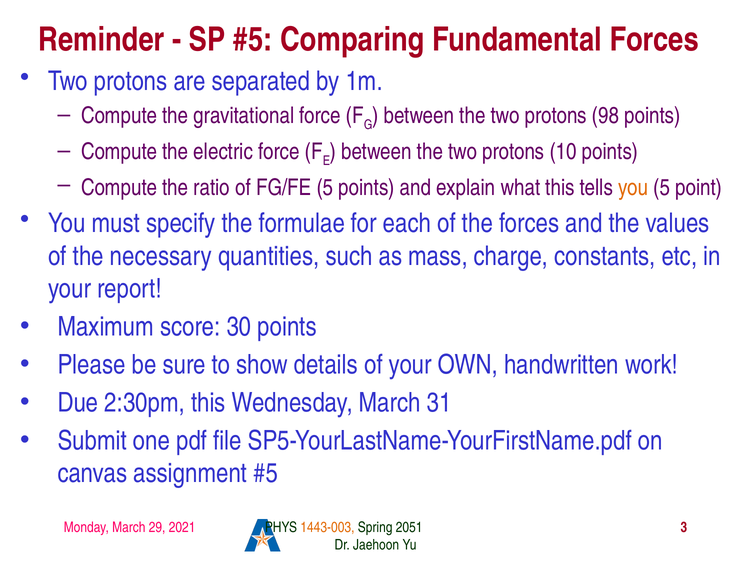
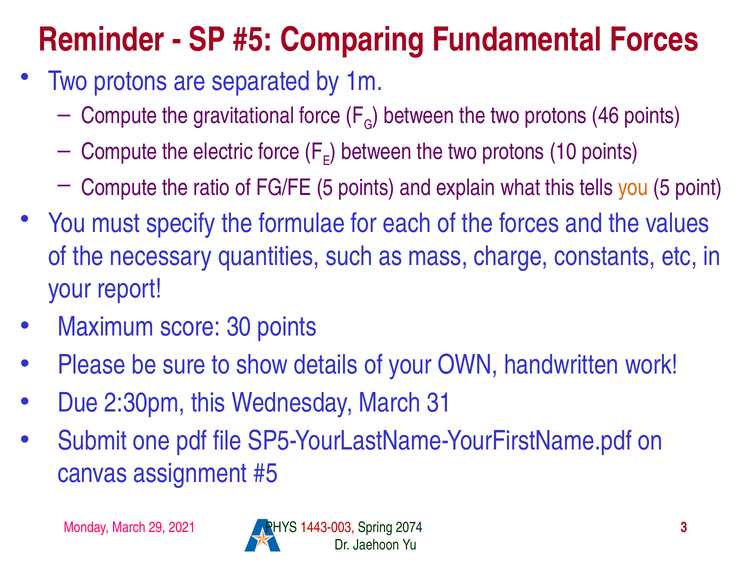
98: 98 -> 46
1443-003 colour: orange -> red
2051: 2051 -> 2074
